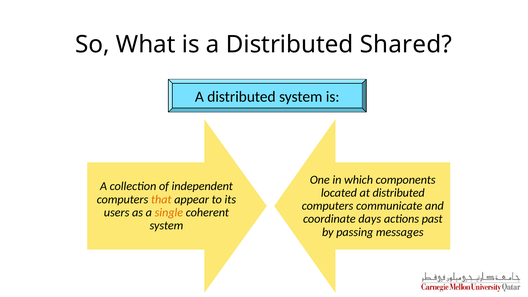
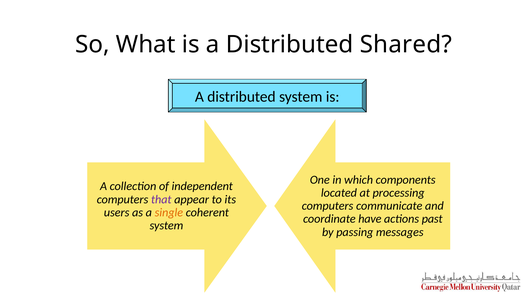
at distributed: distributed -> processing
that colour: orange -> purple
days: days -> have
